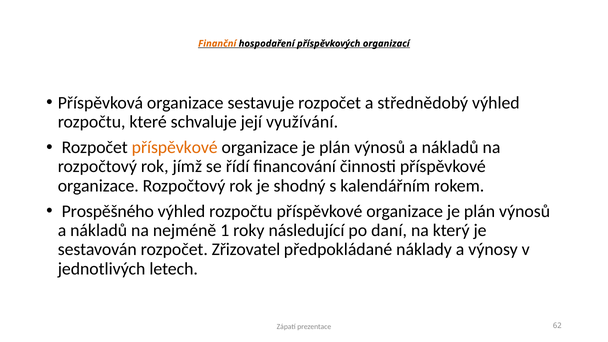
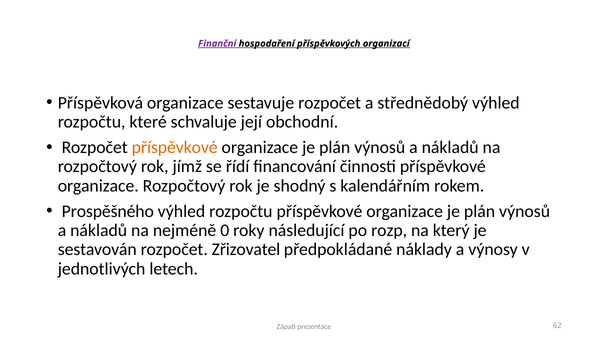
Finanční colour: orange -> purple
využívání: využívání -> obchodní
1: 1 -> 0
daní: daní -> rozp
